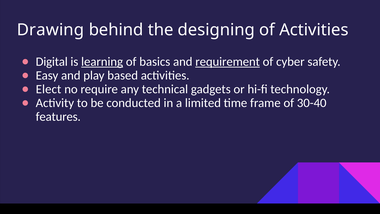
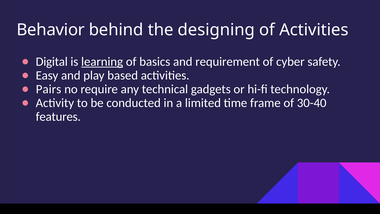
Drawing: Drawing -> Behavior
requirement underline: present -> none
Elect: Elect -> Pairs
